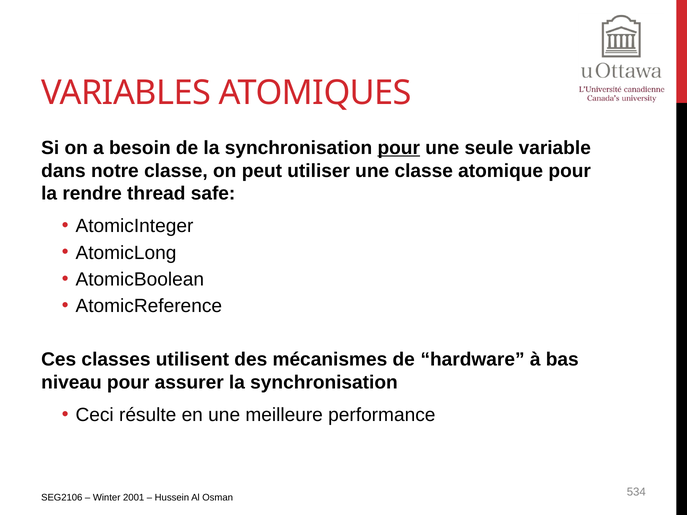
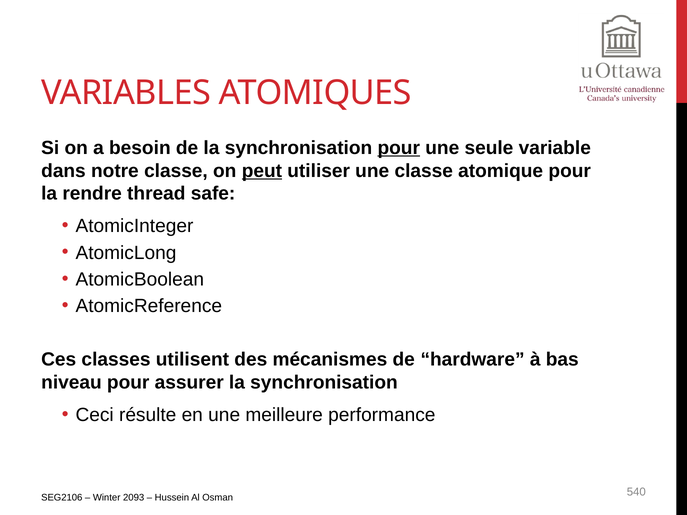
peut underline: none -> present
2001: 2001 -> 2093
534: 534 -> 540
